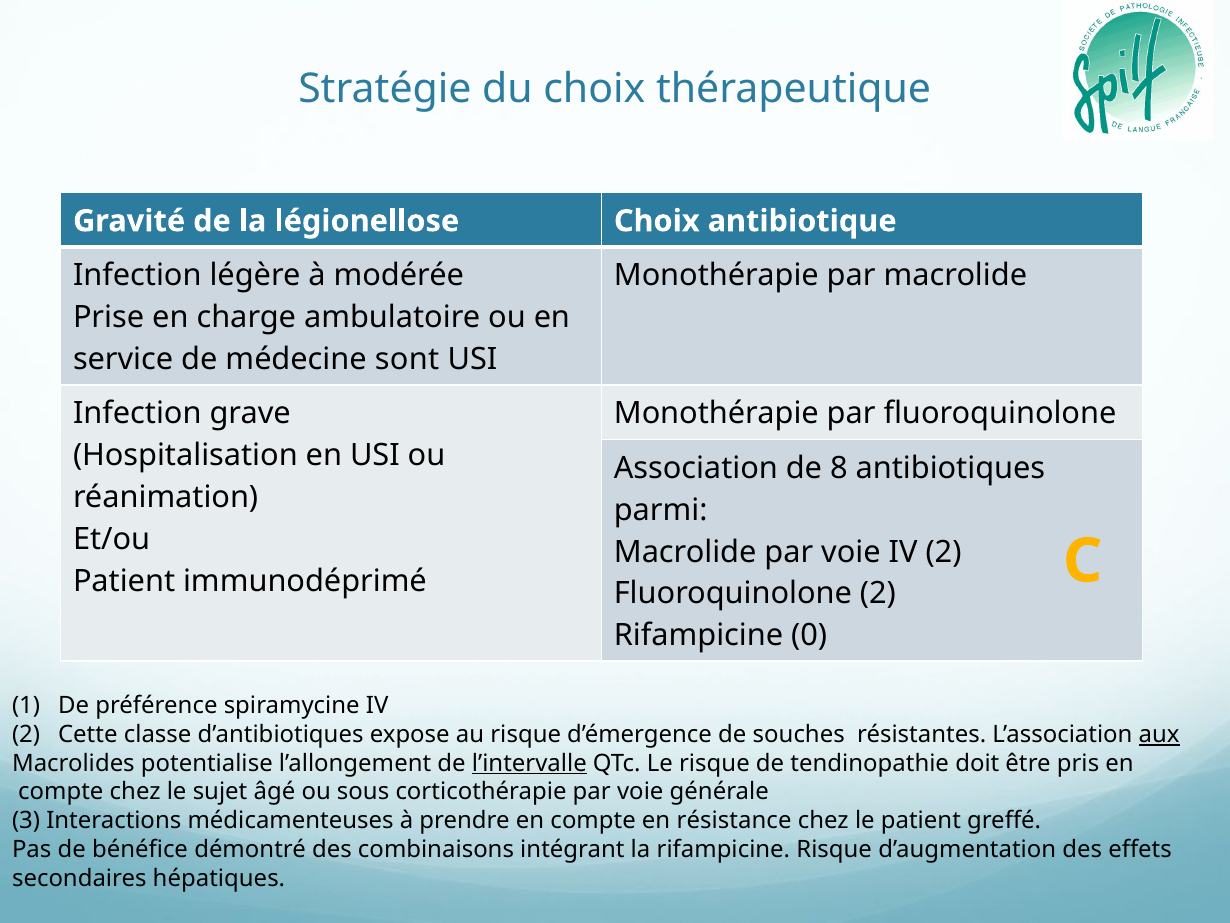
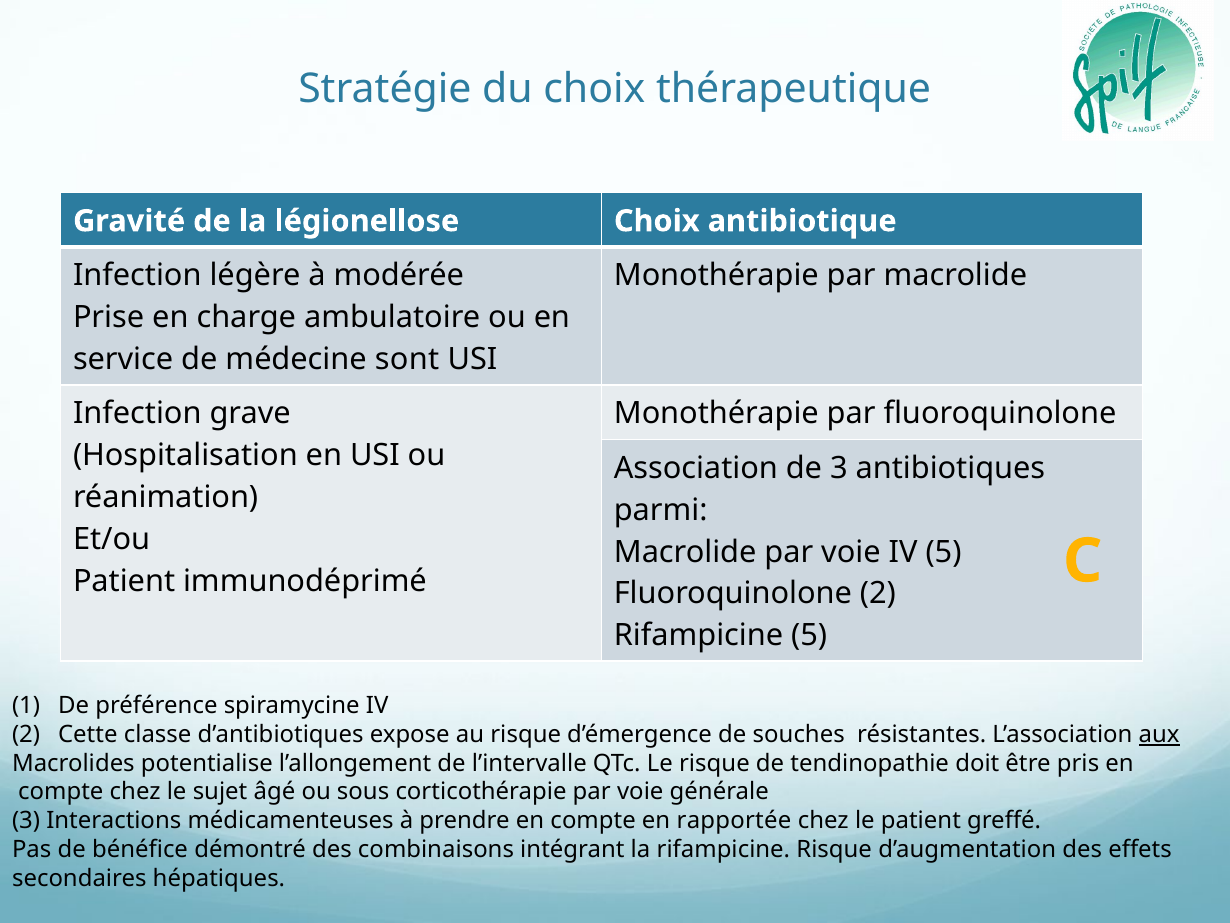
de 8: 8 -> 3
voie IV 2: 2 -> 5
Rifampicine 0: 0 -> 5
l’intervalle underline: present -> none
résistance: résistance -> rapportée
